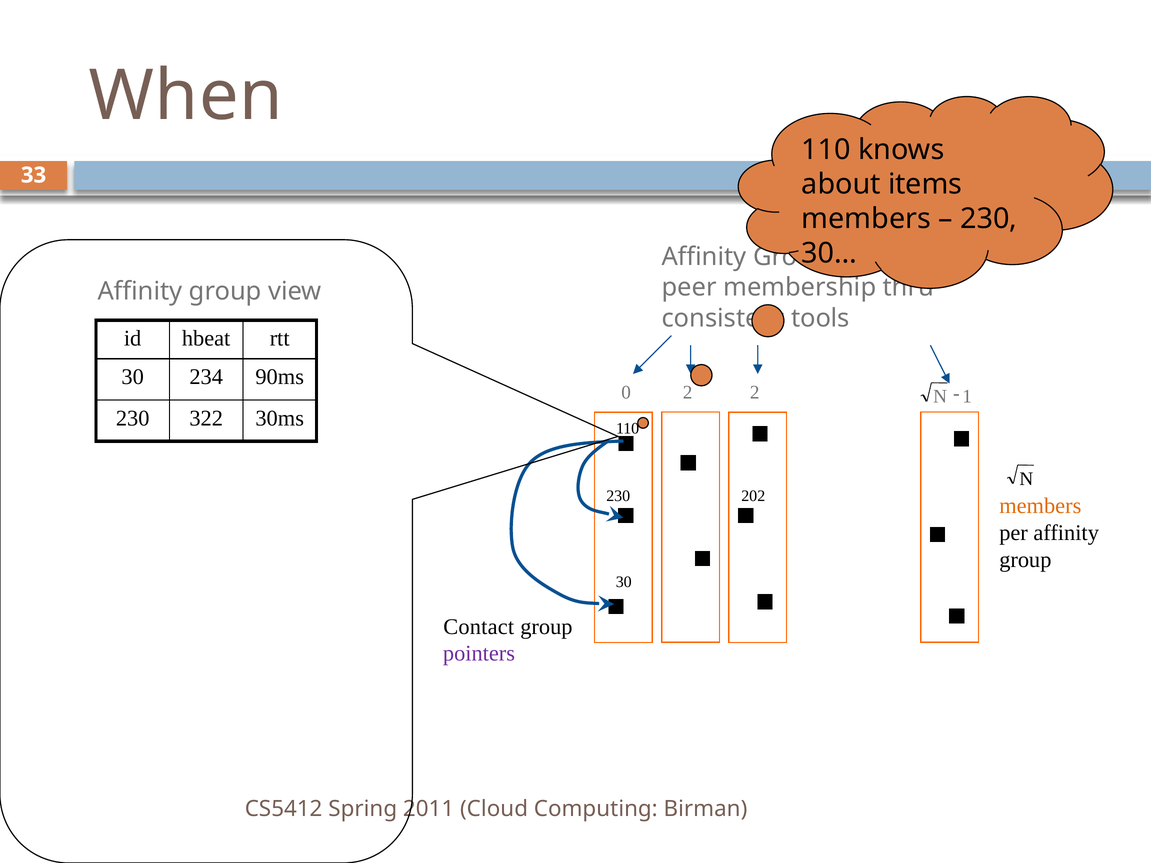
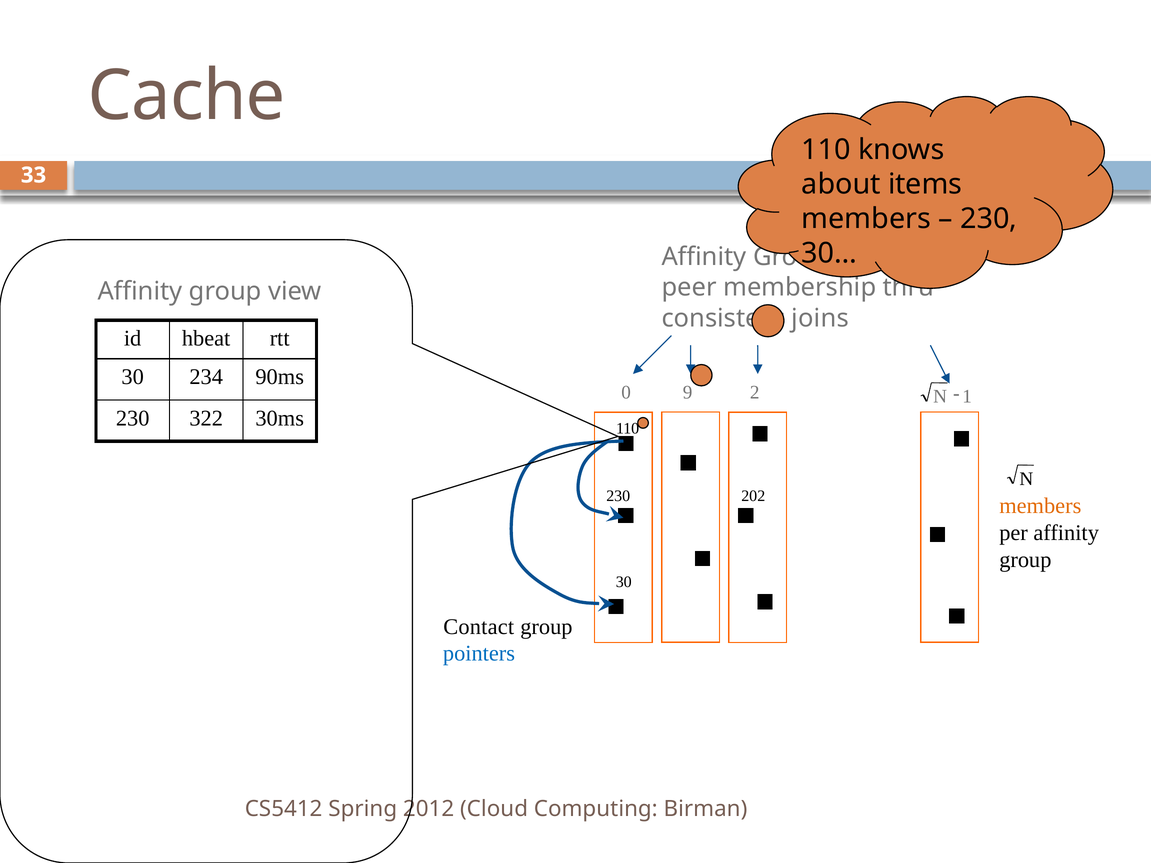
When: When -> Cache
tools: tools -> joins
0 2: 2 -> 9
pointers colour: purple -> blue
2011: 2011 -> 2012
